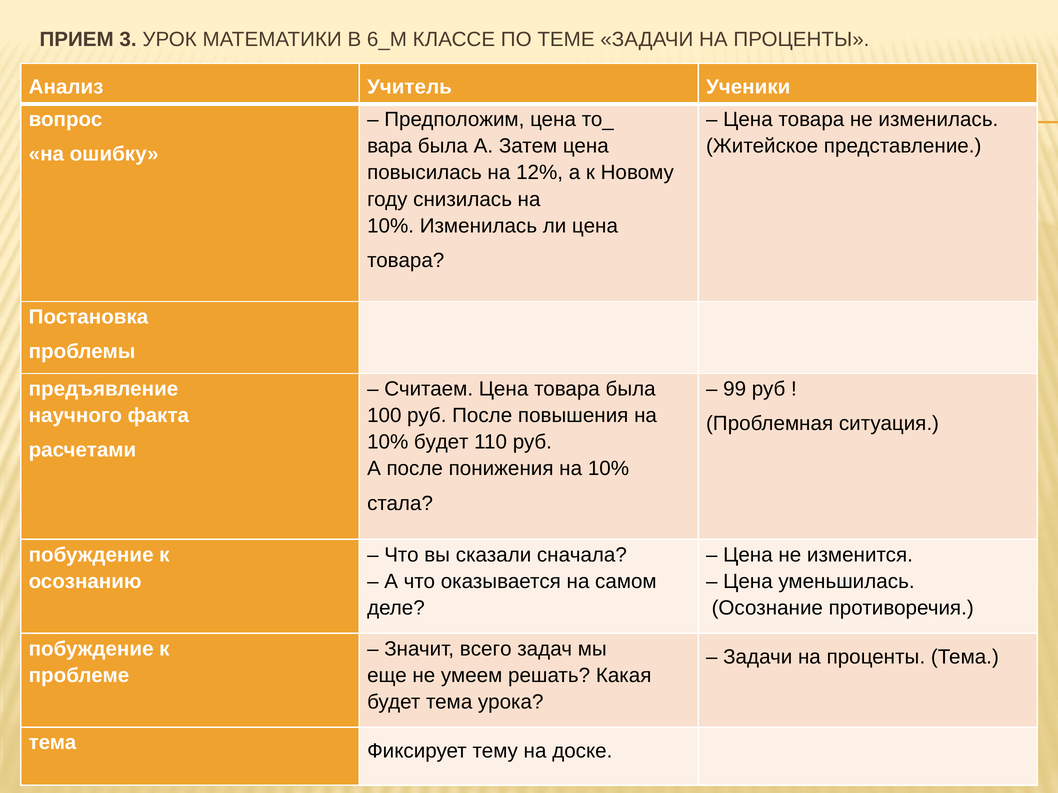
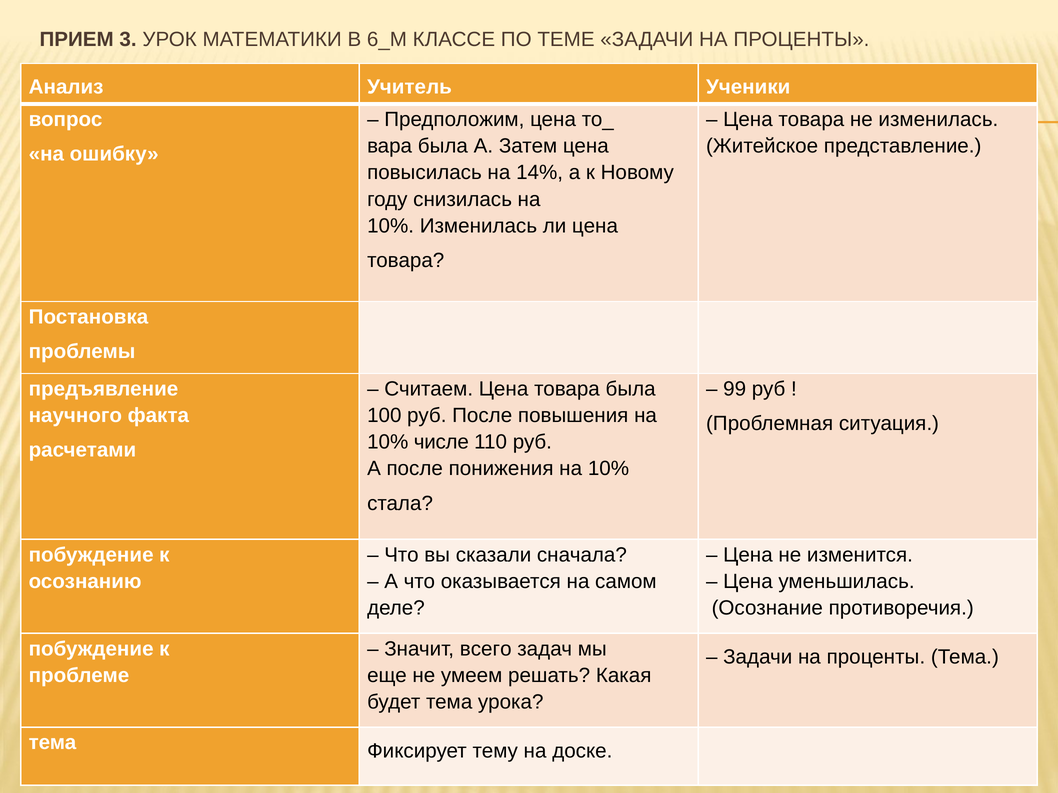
12%: 12% -> 14%
10% будет: будет -> числе
